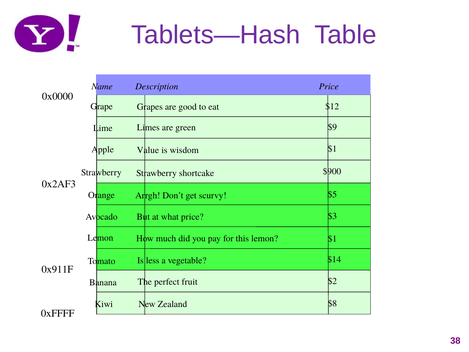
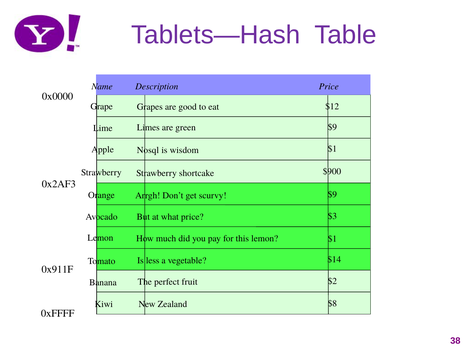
Value: Value -> Nosql
$5 at (332, 194): $5 -> $9
